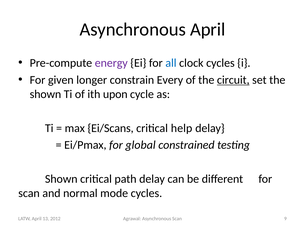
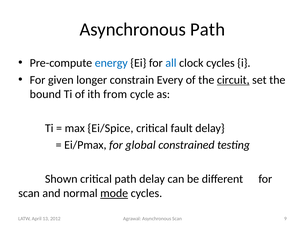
Asynchronous April: April -> Path
energy colour: purple -> blue
shown at (45, 94): shown -> bound
upon: upon -> from
Ei/Scans: Ei/Scans -> Ei/Spice
help: help -> fault
mode underline: none -> present
